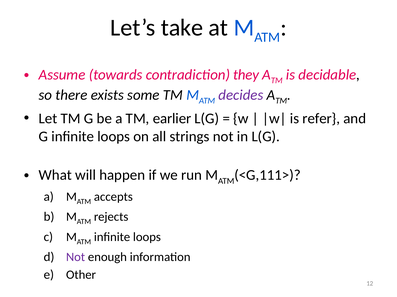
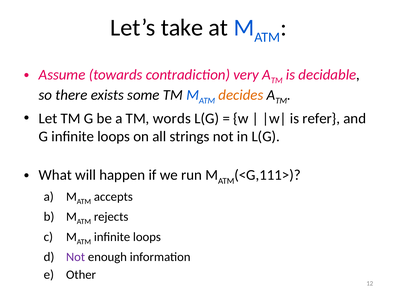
they: they -> very
decides colour: purple -> orange
earlier: earlier -> words
